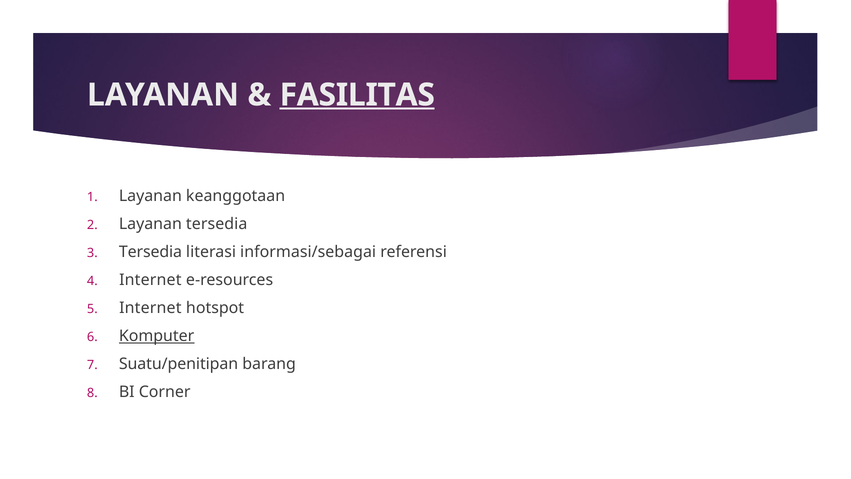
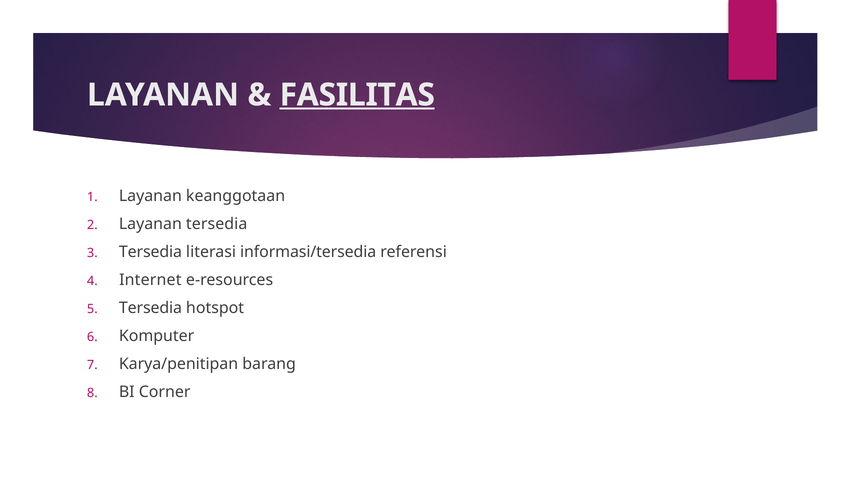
informasi/sebagai: informasi/sebagai -> informasi/tersedia
Internet at (150, 308): Internet -> Tersedia
Komputer underline: present -> none
Suatu/penitipan: Suatu/penitipan -> Karya/penitipan
